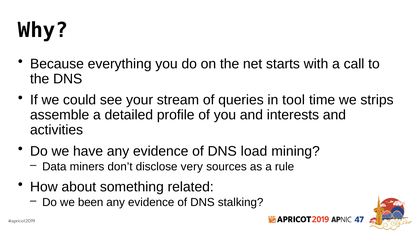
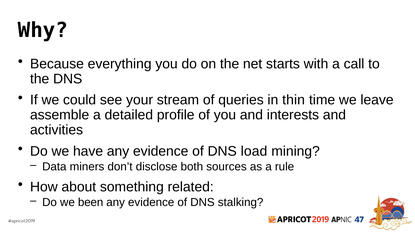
tool: tool -> thin
strips: strips -> leave
very: very -> both
